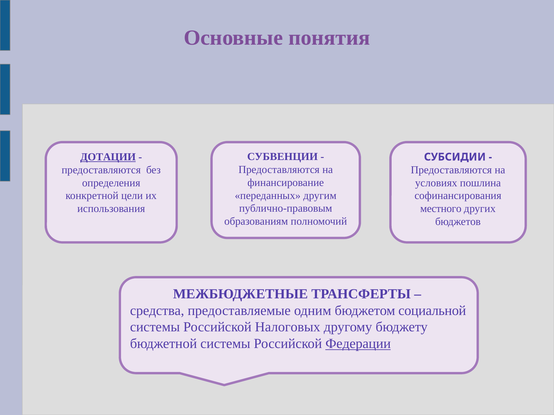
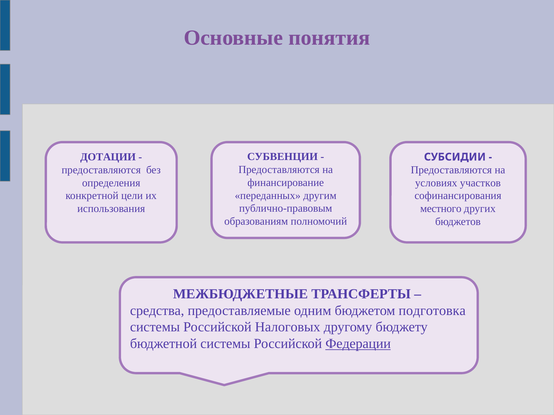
ДОТАЦИИ underline: present -> none
пошлина: пошлина -> участков
социальной: социальной -> подготовка
